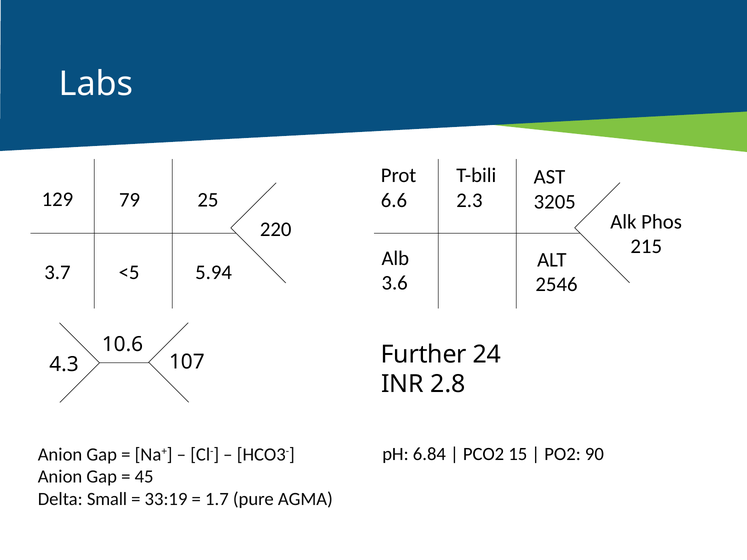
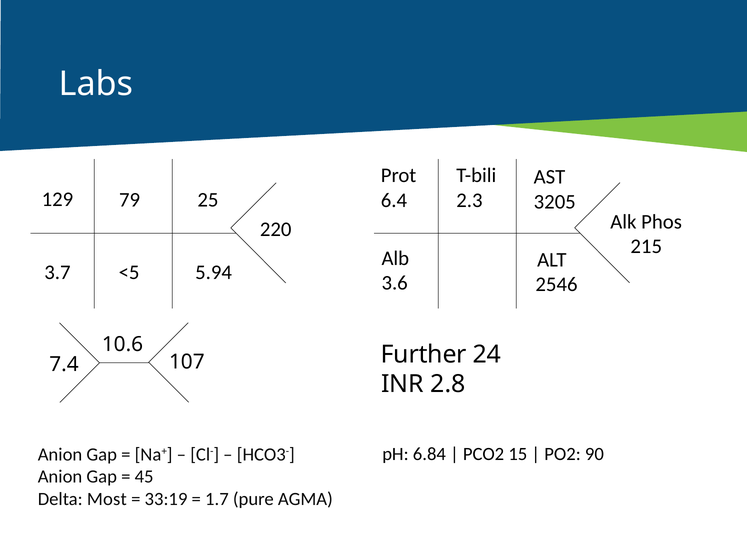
6.6: 6.6 -> 6.4
4.3: 4.3 -> 7.4
Small: Small -> Most
